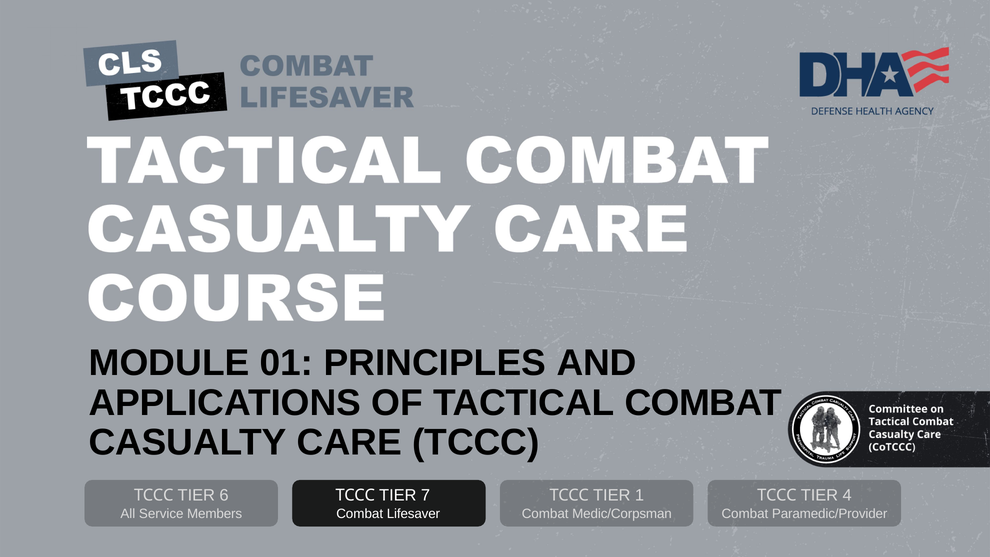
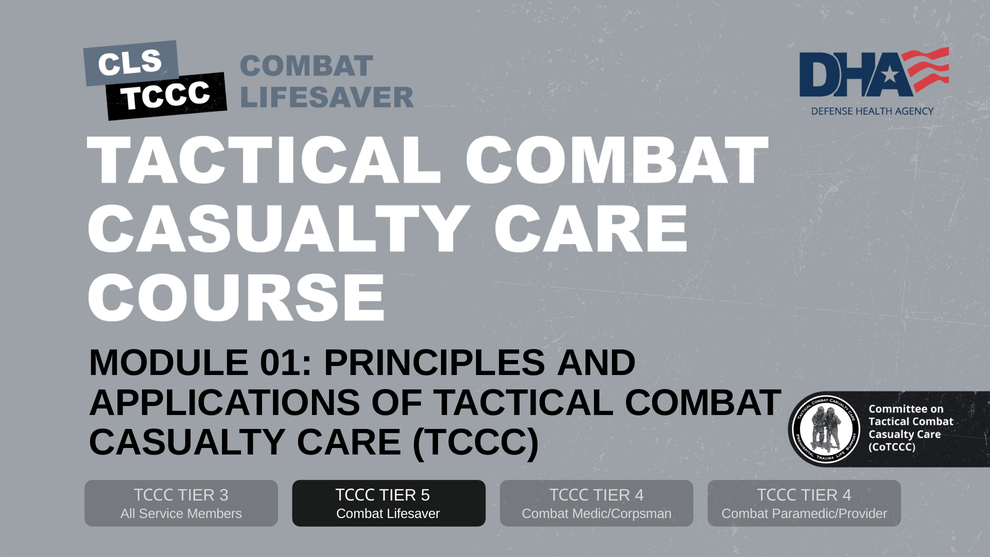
6: 6 -> 3
7: 7 -> 5
1 at (639, 495): 1 -> 4
